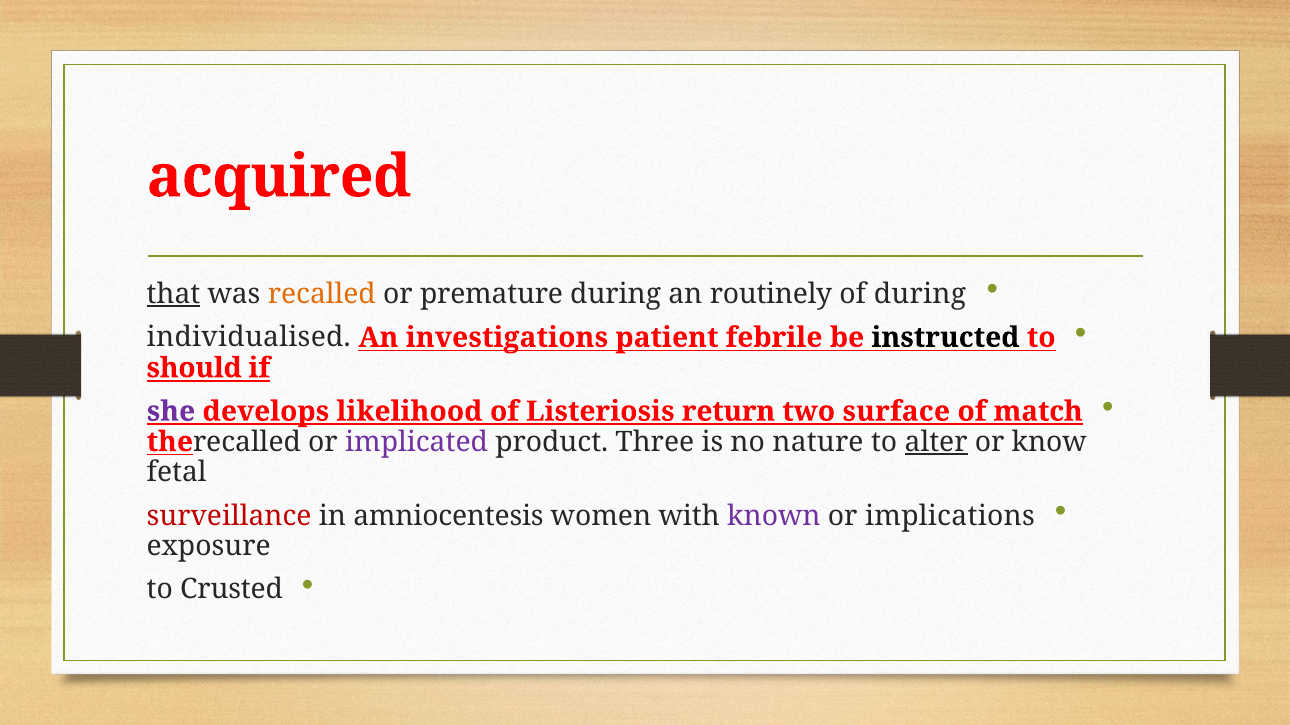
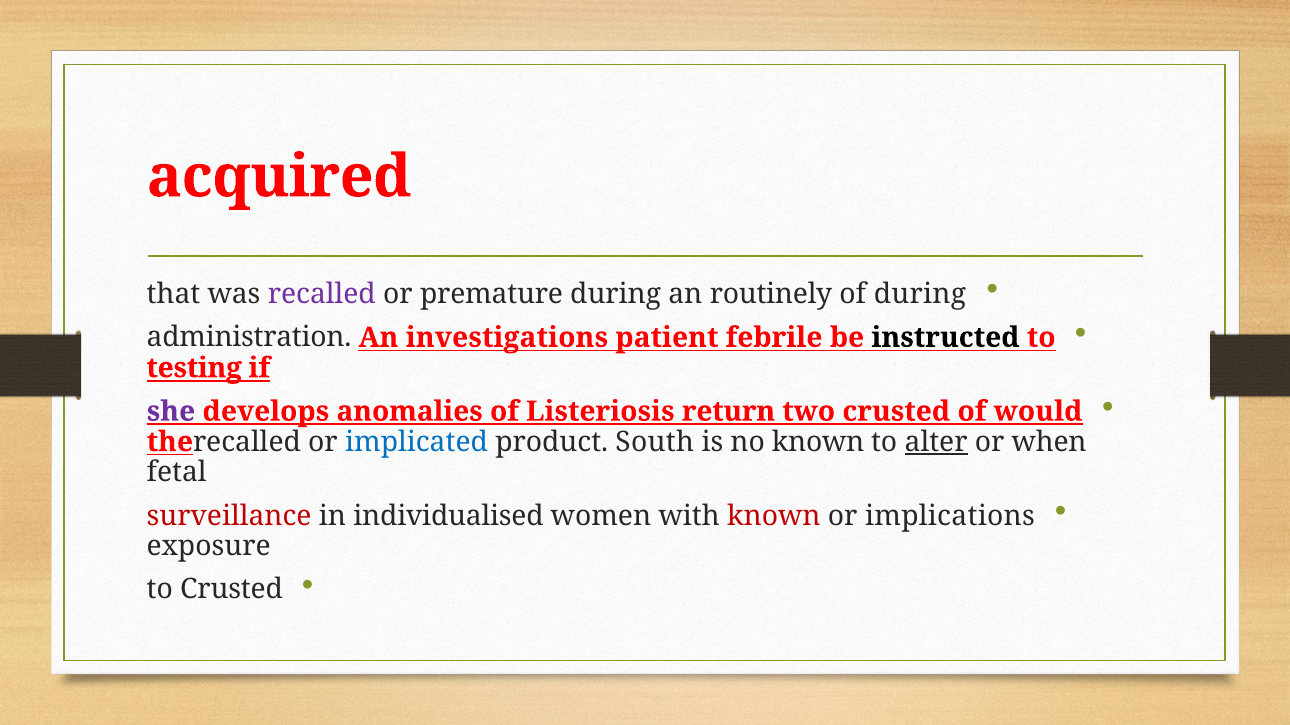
that underline: present -> none
recalled colour: orange -> purple
individualised: individualised -> administration
should: should -> testing
likelihood: likelihood -> anomalies
two surface: surface -> crusted
match: match -> would
implicated colour: purple -> blue
Three: Three -> South
no nature: nature -> known
know: know -> when
amniocentesis: amniocentesis -> individualised
known at (774, 516) colour: purple -> red
